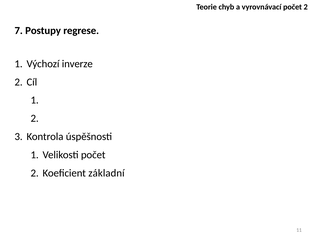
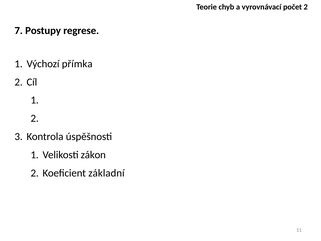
inverze: inverze -> přímka
Velikosti počet: počet -> zákon
